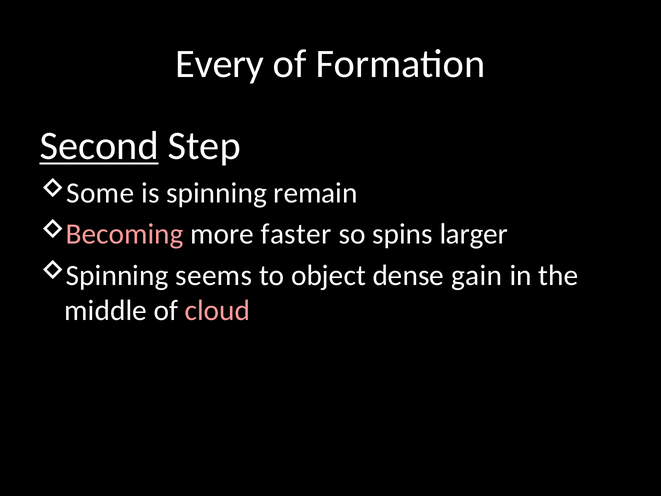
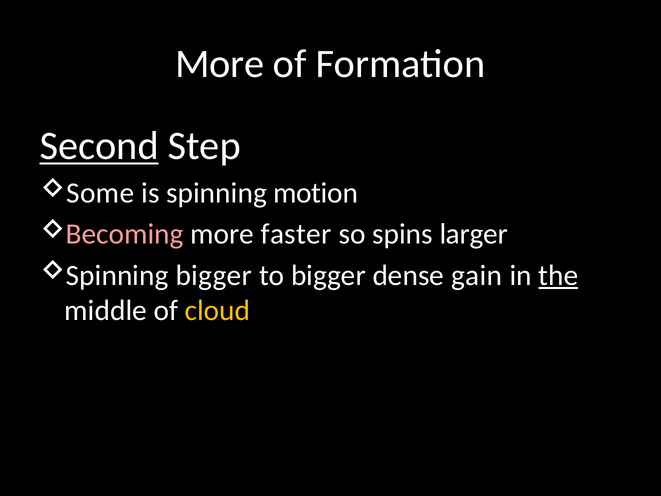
Every at (220, 64): Every -> More
remain: remain -> motion
Spinning seems: seems -> bigger
to object: object -> bigger
the underline: none -> present
cloud colour: pink -> yellow
